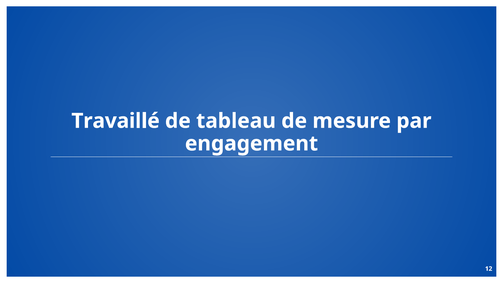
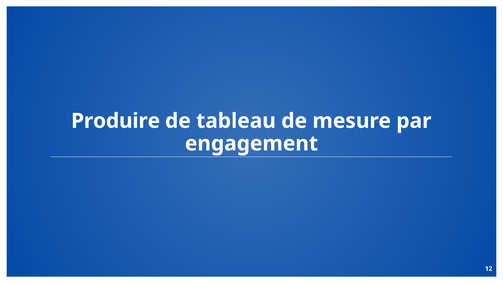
Travaillé: Travaillé -> Produire
